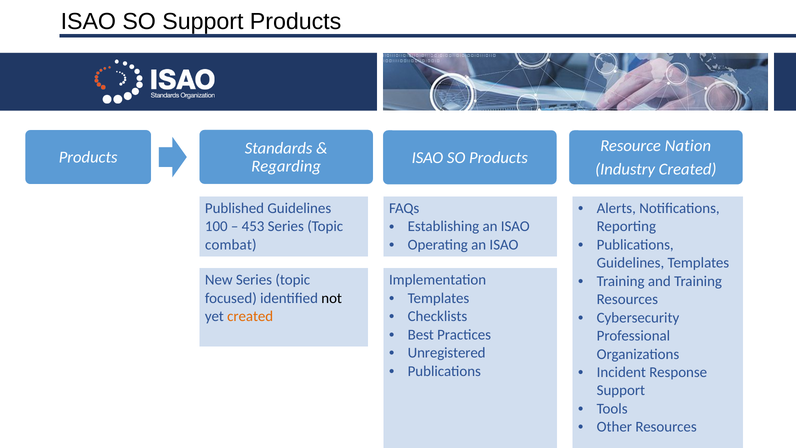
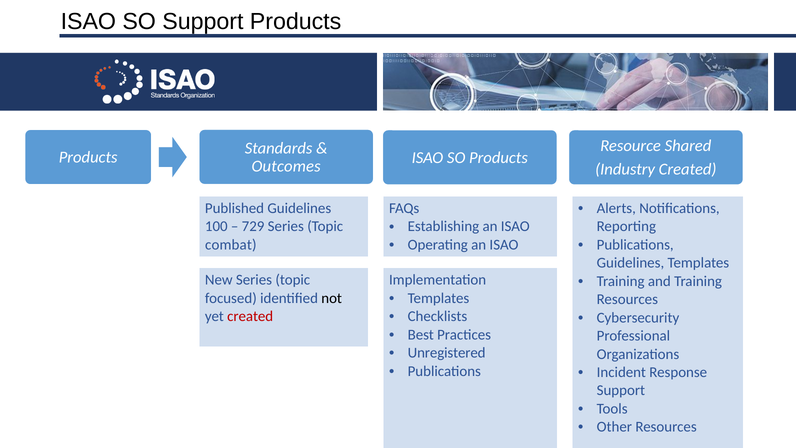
Nation: Nation -> Shared
Regarding: Regarding -> Outcomes
453: 453 -> 729
created at (250, 316) colour: orange -> red
